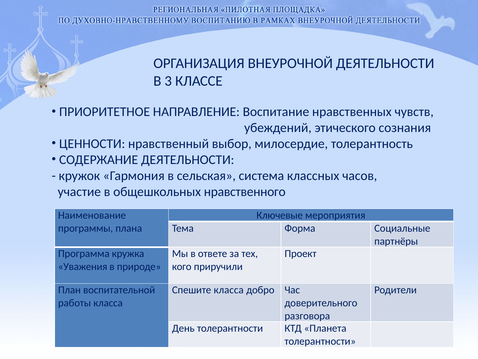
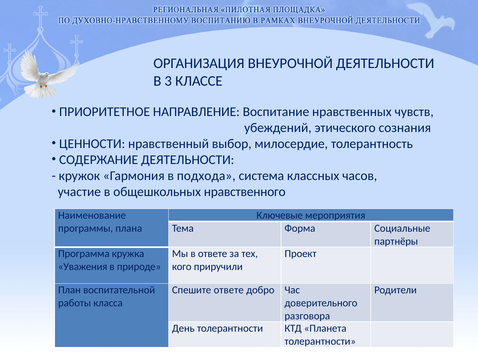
сельская: сельская -> подхода
Спешите класса: класса -> ответе
